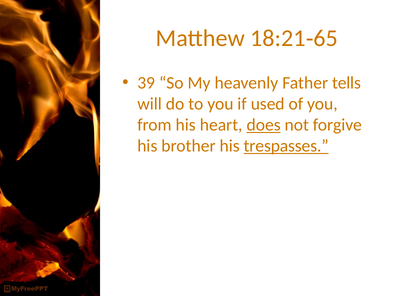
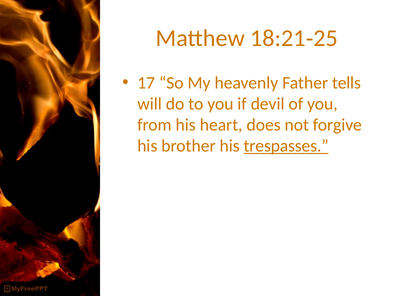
65: 65 -> 25
39: 39 -> 17
used: used -> devil
does underline: present -> none
